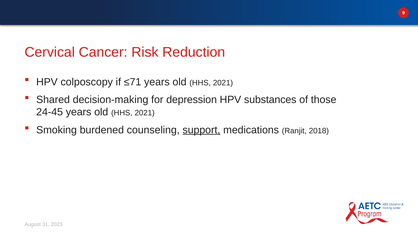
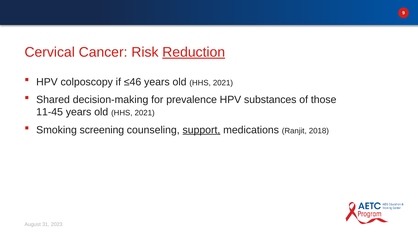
Reduction underline: none -> present
≤71: ≤71 -> ≤46
depression: depression -> prevalence
24-45: 24-45 -> 11-45
burdened: burdened -> screening
